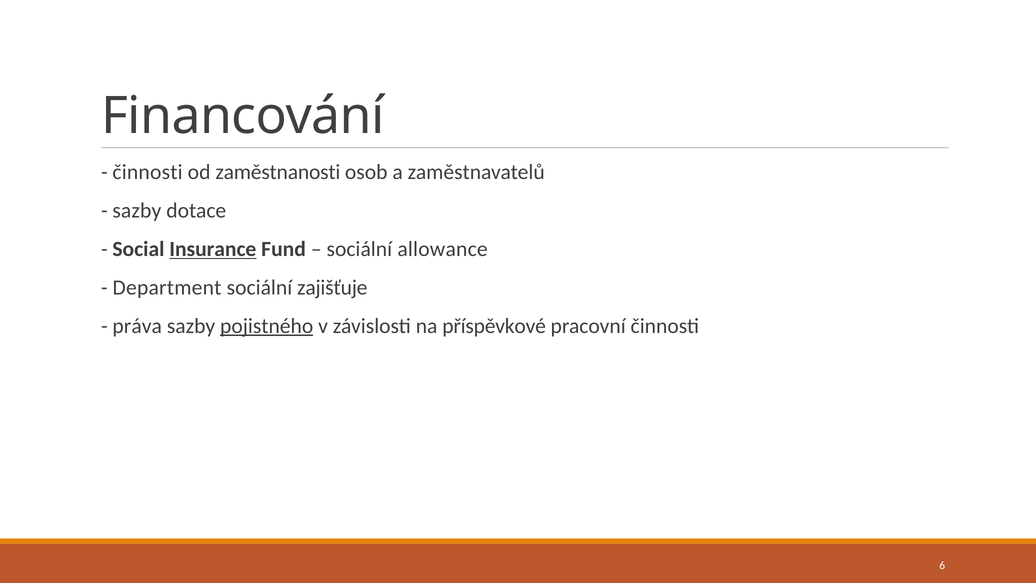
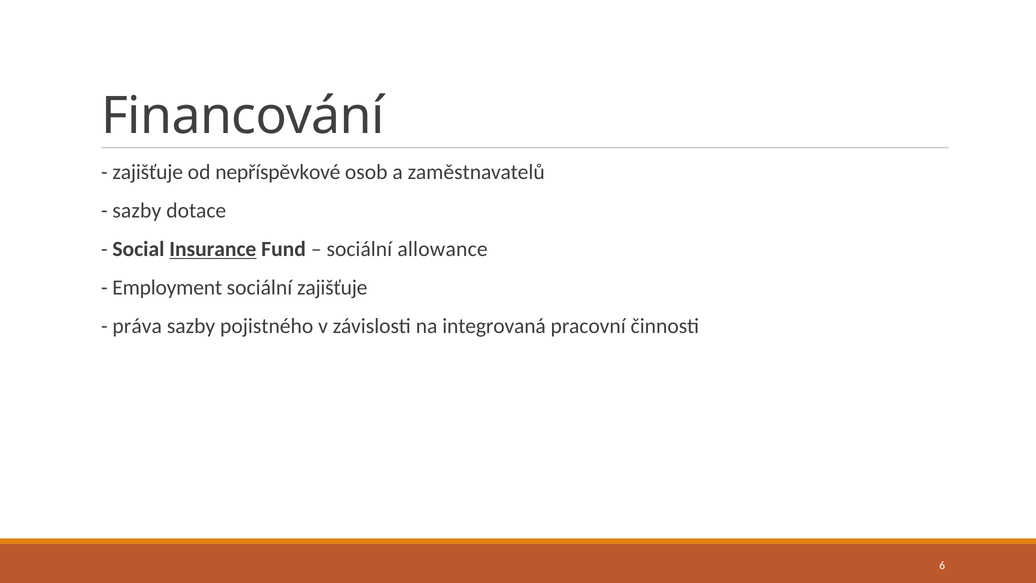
činnosti at (148, 172): činnosti -> zajišťuje
zaměstnanosti: zaměstnanosti -> nepříspěvkové
Department: Department -> Employment
pojistného underline: present -> none
příspěvkové: příspěvkové -> integrovaná
